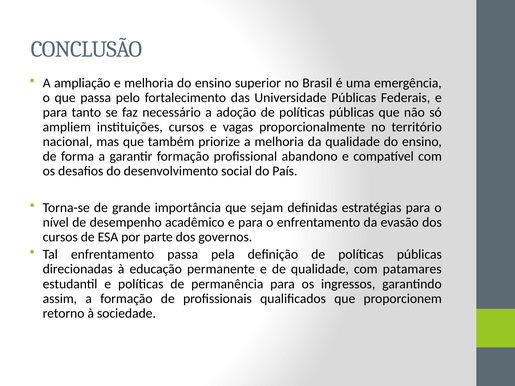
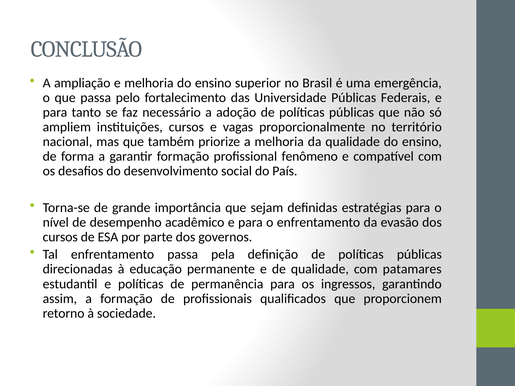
abandono: abandono -> fenômeno
